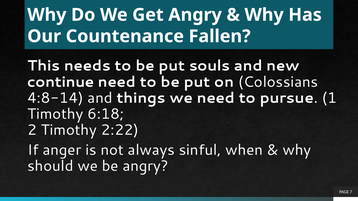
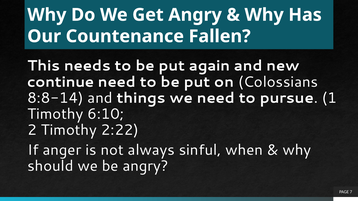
souls: souls -> again
4:8-14: 4:8-14 -> 8:8-14
6:18: 6:18 -> 6:10
